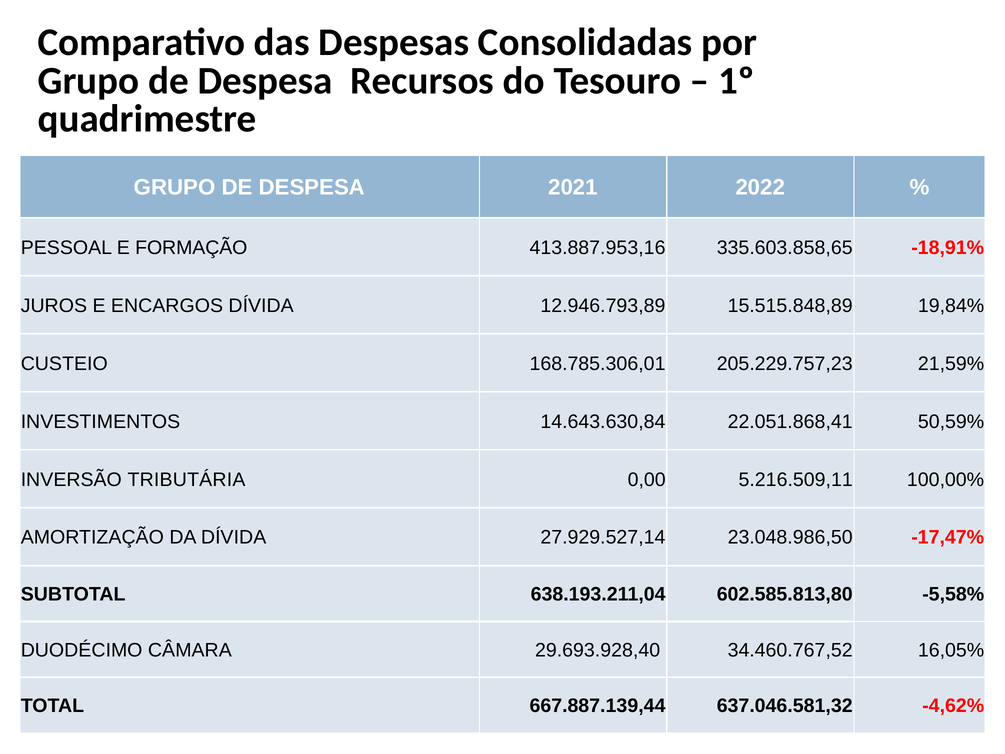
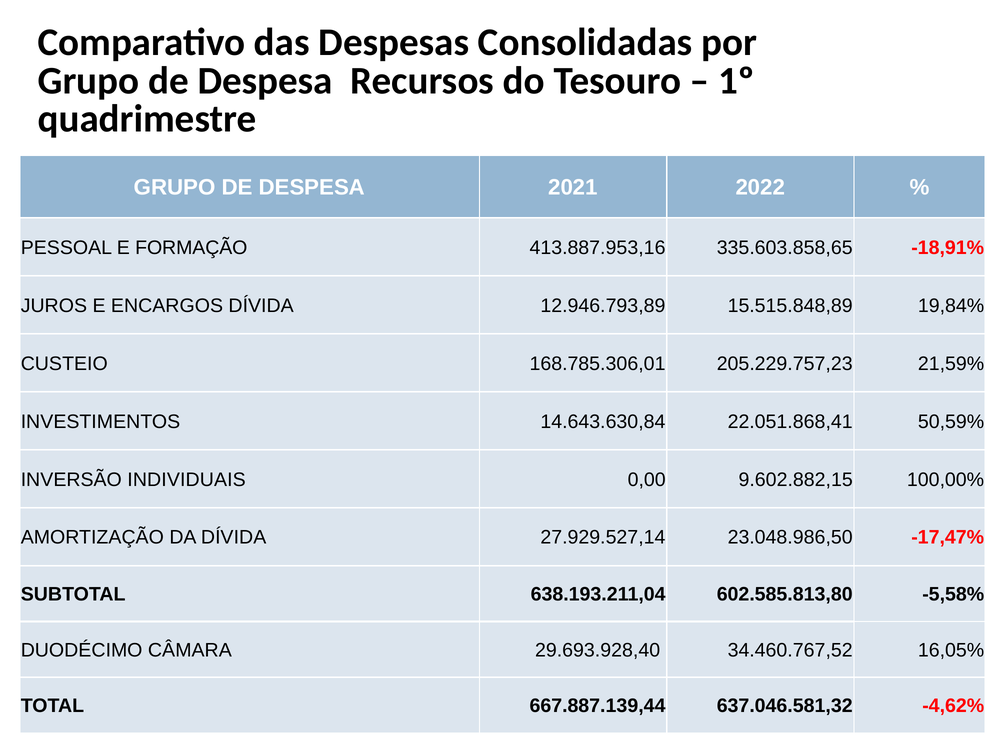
TRIBUTÁRIA: TRIBUTÁRIA -> INDIVIDUAIS
5.216.509,11: 5.216.509,11 -> 9.602.882,15
